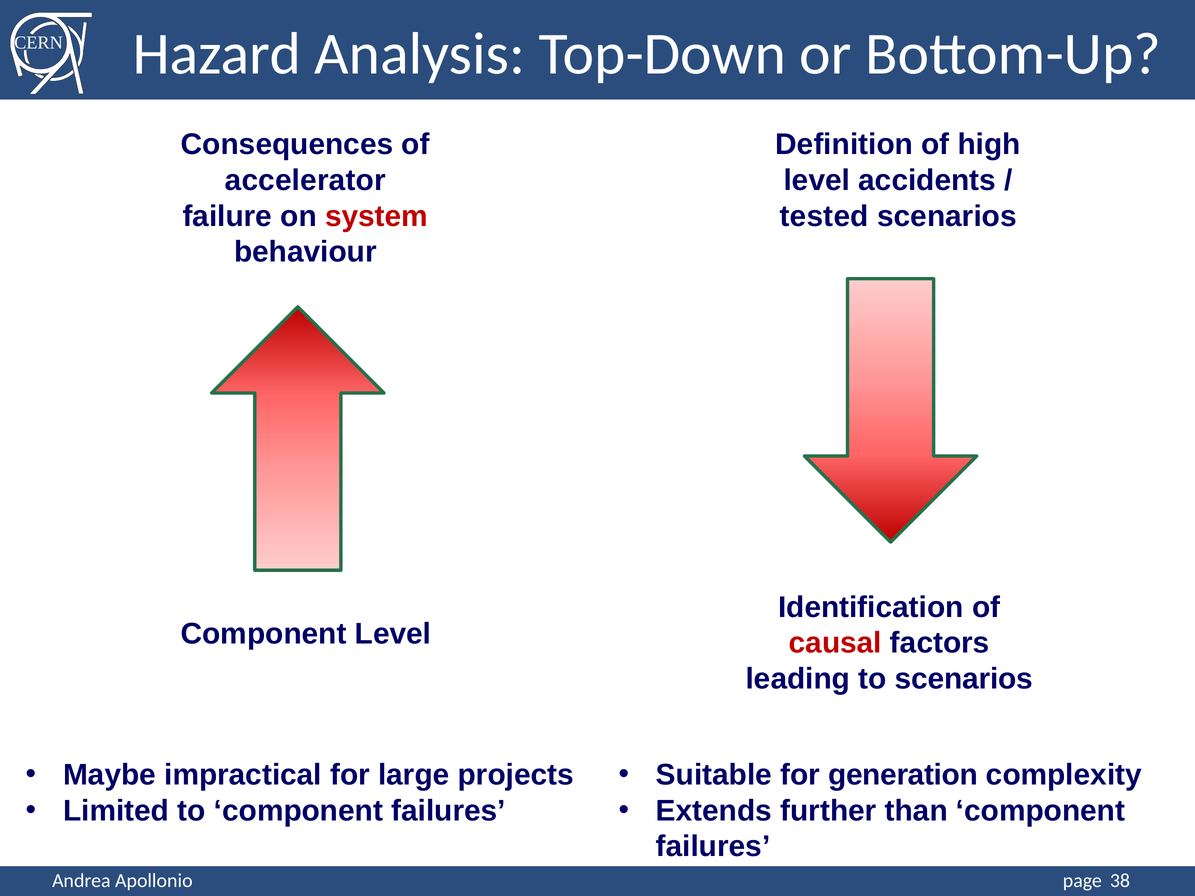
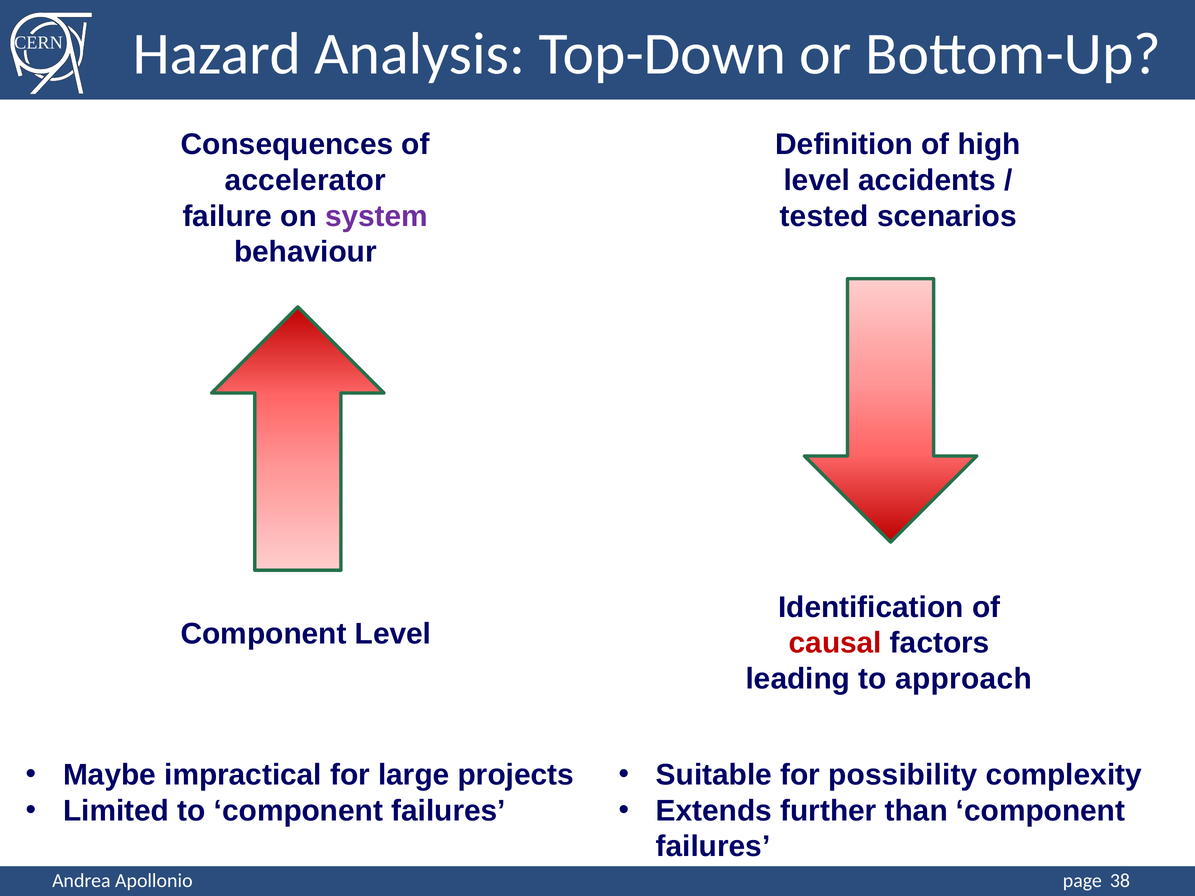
system colour: red -> purple
to scenarios: scenarios -> approach
generation: generation -> possibility
